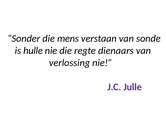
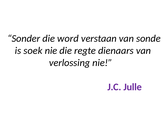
mens: mens -> word
hulle: hulle -> soek
